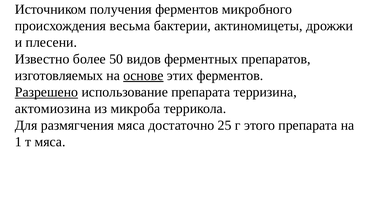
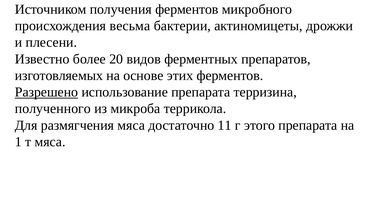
50: 50 -> 20
основе underline: present -> none
актомиозина: актомиозина -> полученного
25: 25 -> 11
